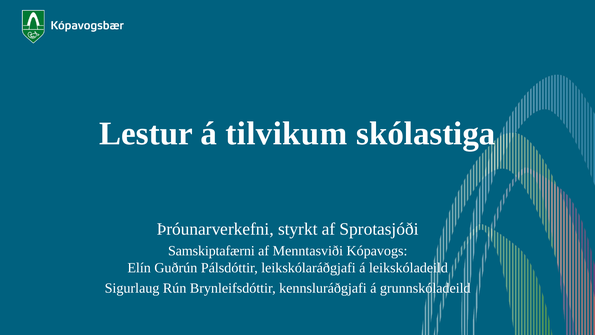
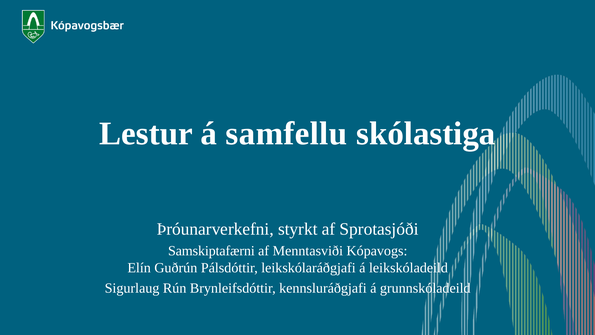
tilvikum: tilvikum -> samfellu
